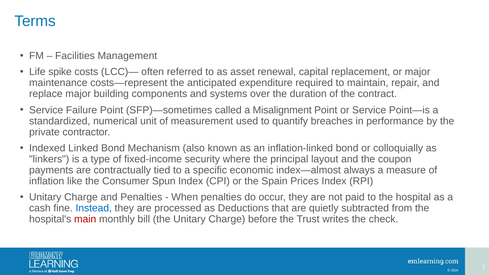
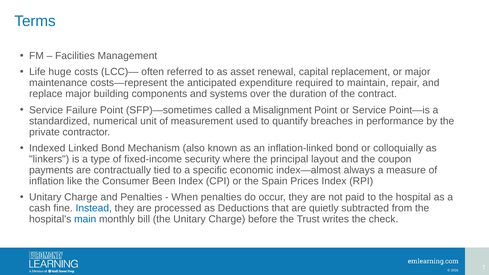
spike: spike -> huge
Spun: Spun -> Been
main colour: red -> blue
